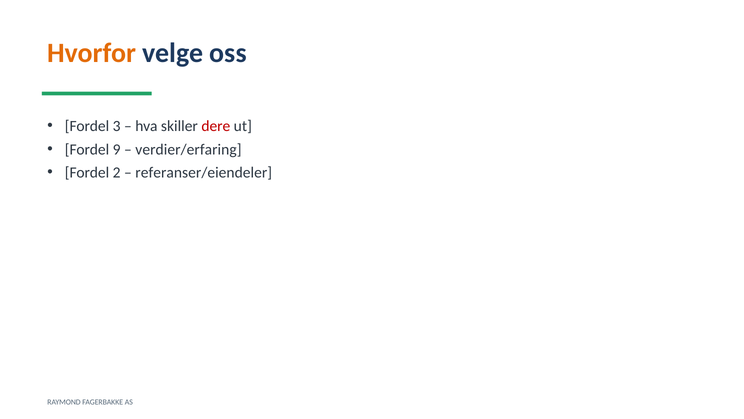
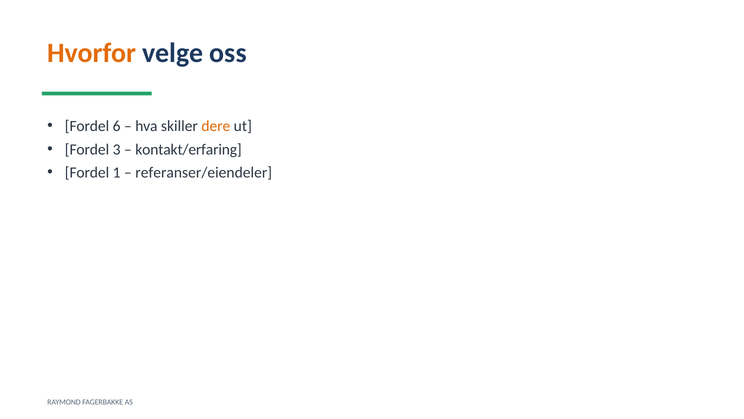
3: 3 -> 6
dere colour: red -> orange
9: 9 -> 3
verdier/erfaring: verdier/erfaring -> kontakt/erfaring
2: 2 -> 1
